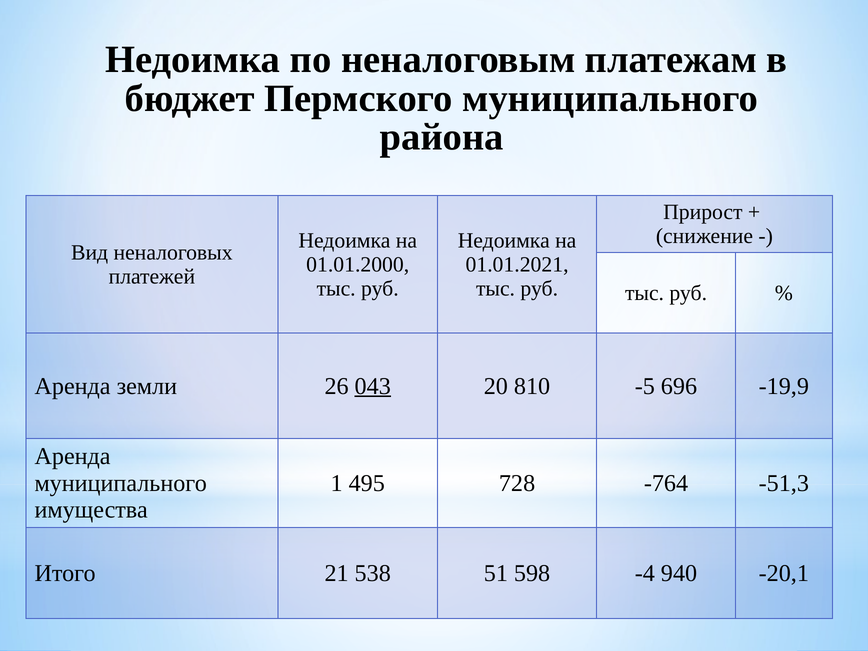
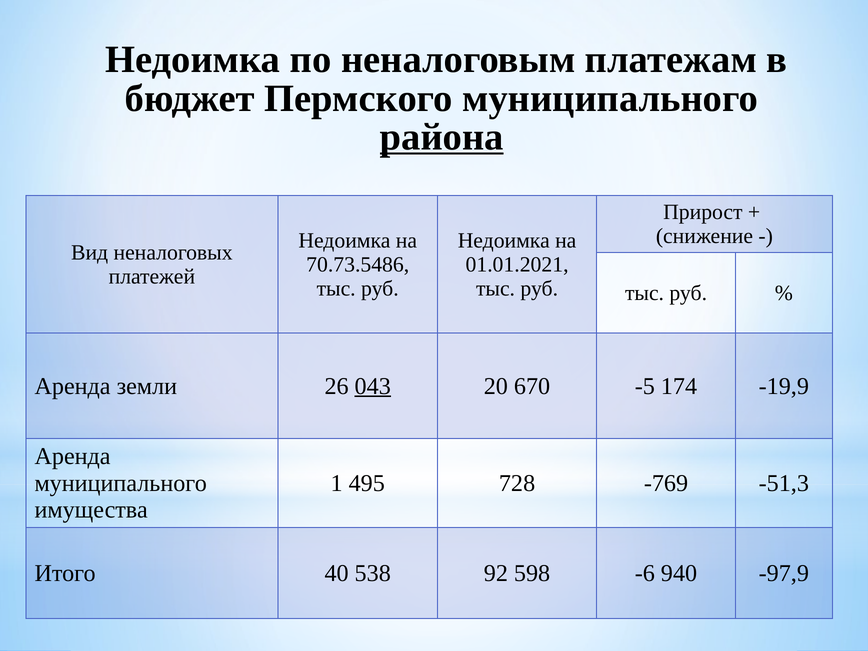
района underline: none -> present
01.01.2000: 01.01.2000 -> 70.73.5486
810: 810 -> 670
696: 696 -> 174
-764: -764 -> -769
21: 21 -> 40
51: 51 -> 92
-4: -4 -> -6
-20,1: -20,1 -> -97,9
